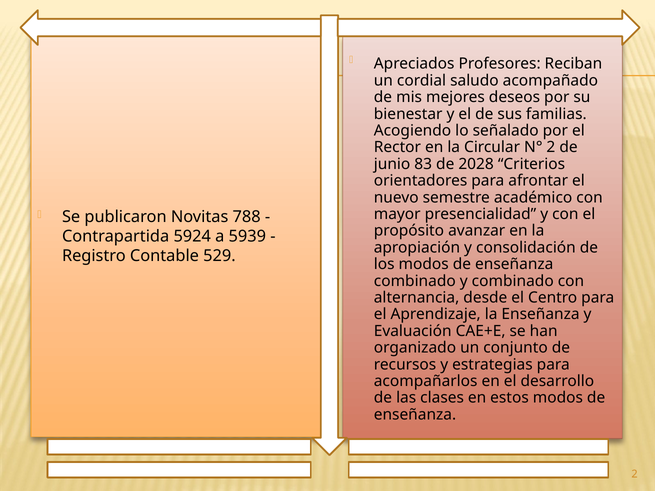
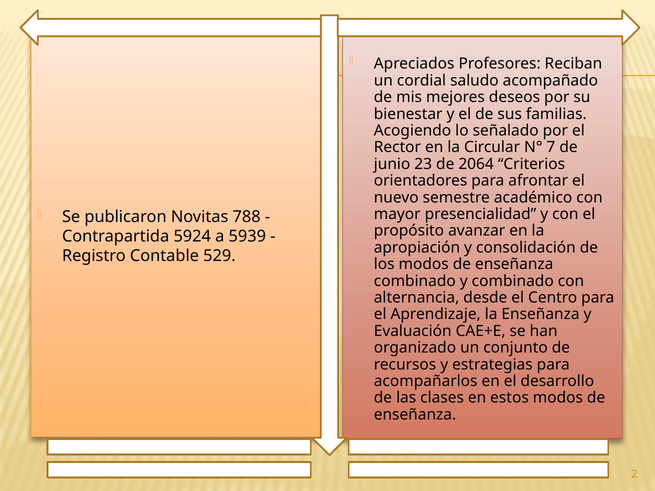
N° 2: 2 -> 7
83: 83 -> 23
2028: 2028 -> 2064
